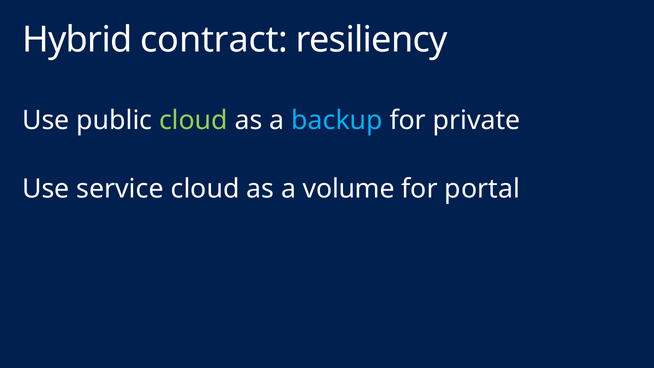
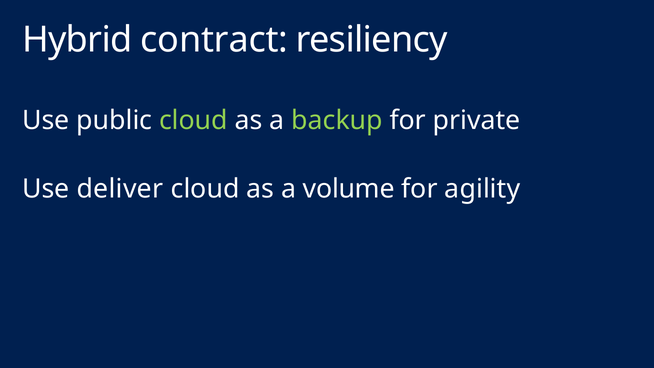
backup colour: light blue -> light green
service: service -> deliver
portal: portal -> agility
